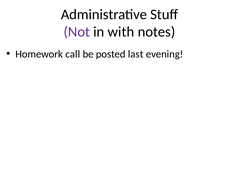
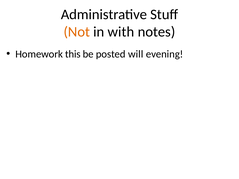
Not colour: purple -> orange
call: call -> this
last: last -> will
